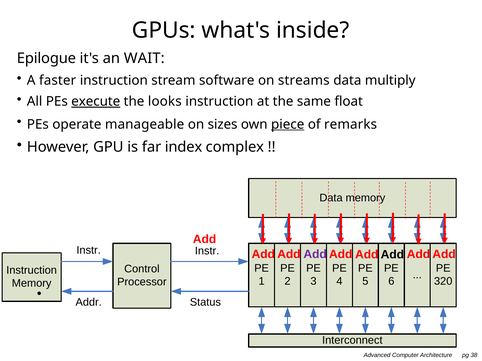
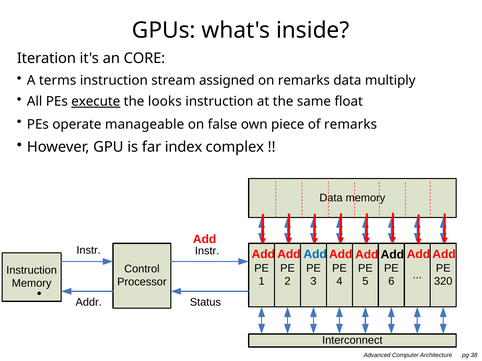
Epilogue: Epilogue -> Iteration
WAIT: WAIT -> CORE
faster: faster -> terms
software: software -> assigned
on streams: streams -> remarks
sizes: sizes -> false
piece underline: present -> none
Add at (315, 255) colour: purple -> blue
